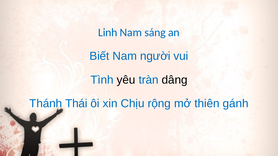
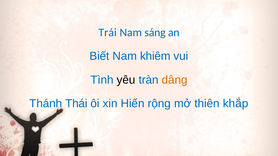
Linh: Linh -> Trái
người: người -> khiêm
dâng colour: black -> orange
Chịu: Chịu -> Hiến
gánh: gánh -> khắp
